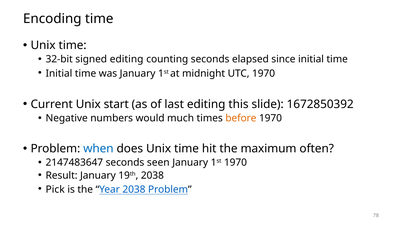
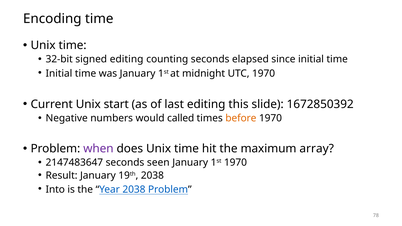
much: much -> called
when colour: blue -> purple
often: often -> array
Pick: Pick -> Into
